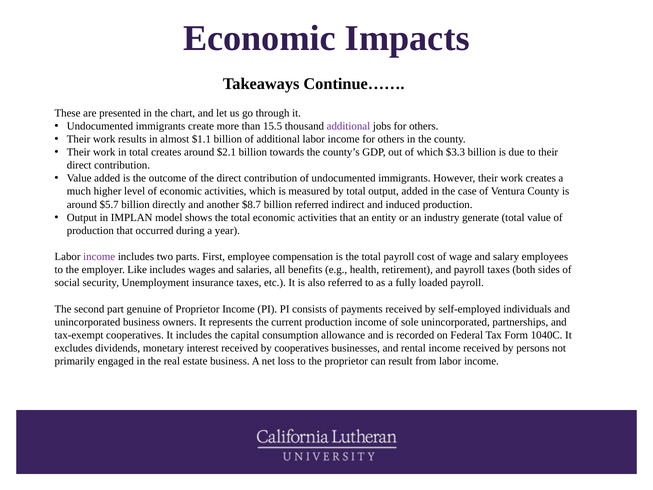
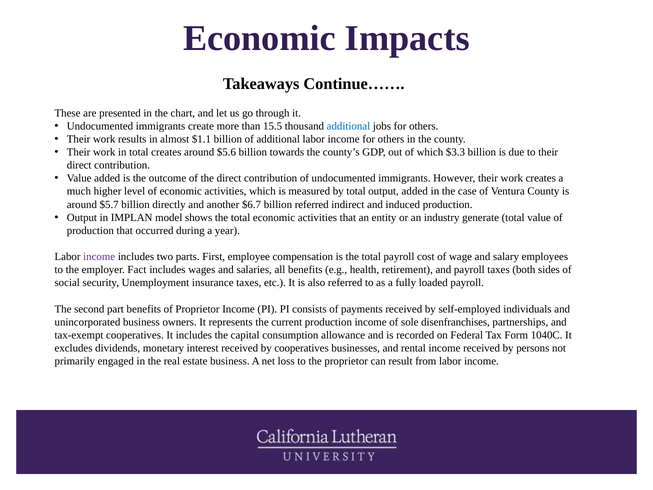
additional at (348, 126) colour: purple -> blue
$2.1: $2.1 -> $5.6
$8.7: $8.7 -> $6.7
Like: Like -> Fact
part genuine: genuine -> benefits
sole unincorporated: unincorporated -> disenfranchises
